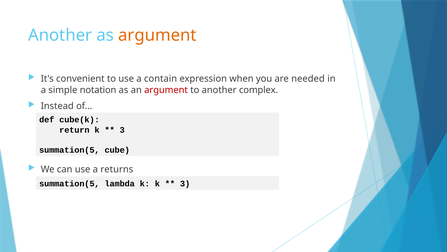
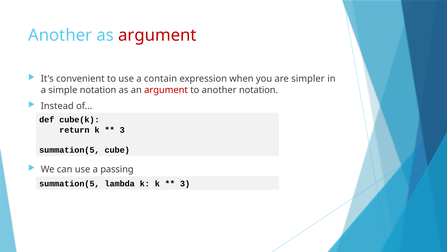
argument at (157, 35) colour: orange -> red
needed: needed -> simpler
another complex: complex -> notation
returns: returns -> passing
